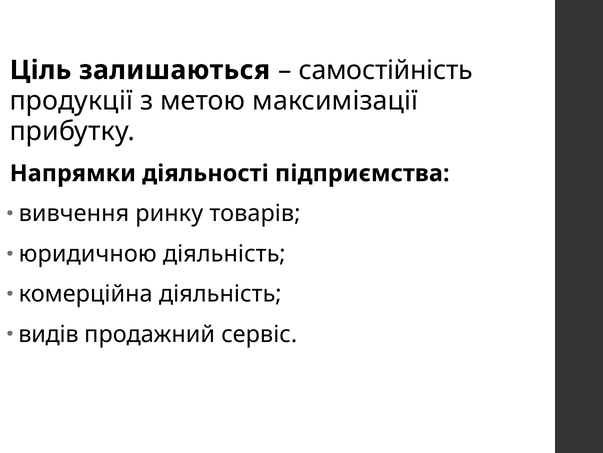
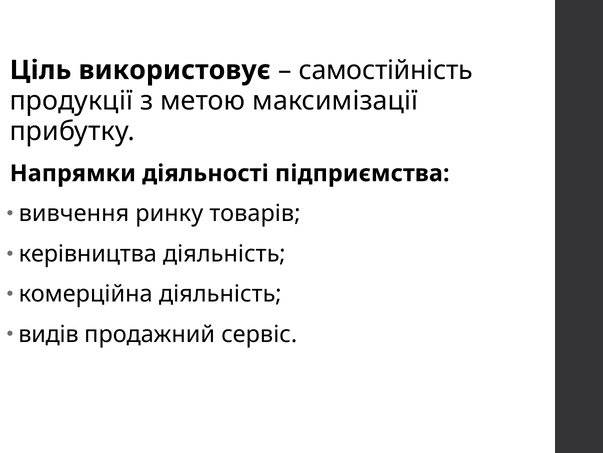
залишаються: залишаються -> використовує
юридичною: юридичною -> керівництва
